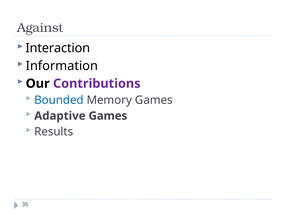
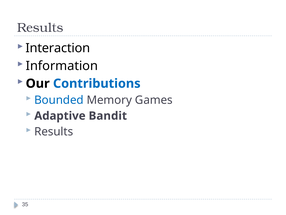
Against at (40, 28): Against -> Results
Contributions colour: purple -> blue
Adaptive Games: Games -> Bandit
